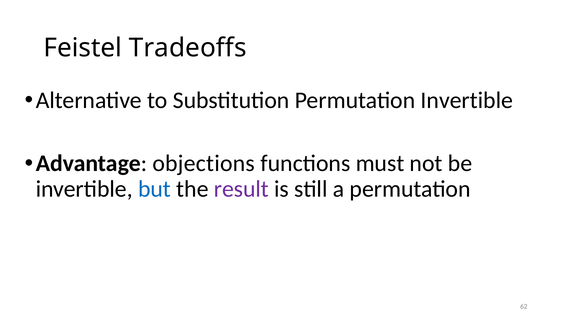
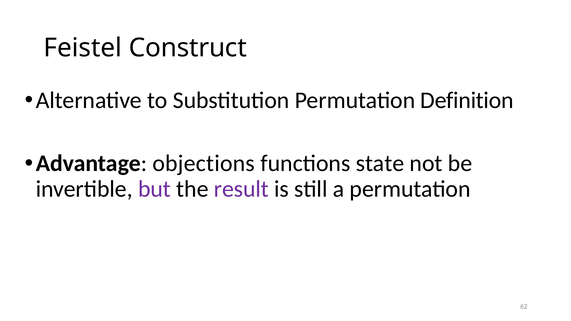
Tradeoffs: Tradeoffs -> Construct
Permutation Invertible: Invertible -> Definition
must: must -> state
but colour: blue -> purple
